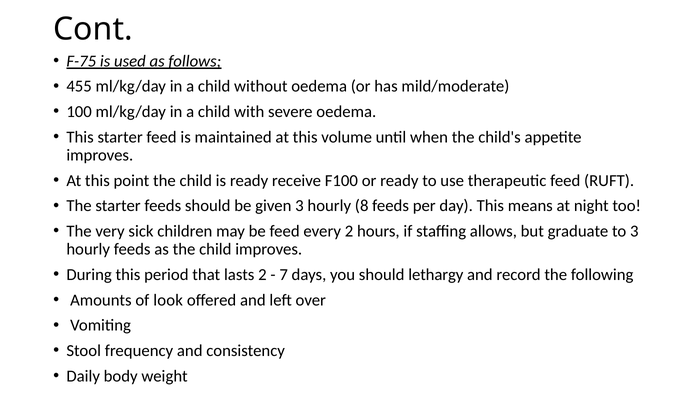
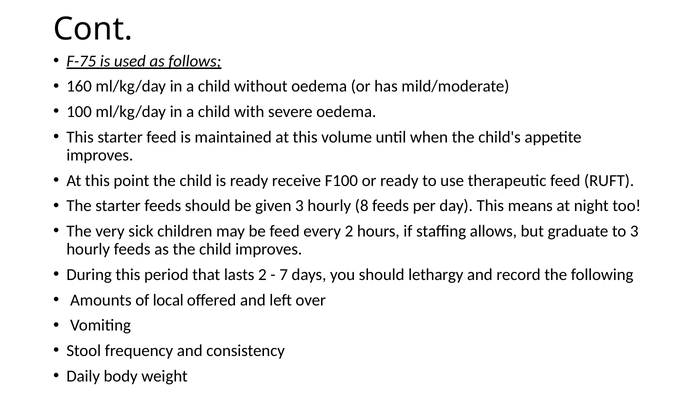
455: 455 -> 160
look: look -> local
